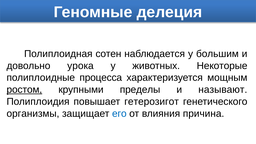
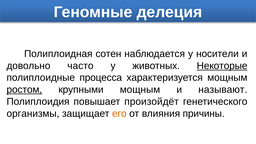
большим: большим -> носители
урока: урока -> часто
Некоторые underline: none -> present
крупными пределы: пределы -> мощным
гетерозигот: гетерозигот -> произойдёт
его colour: blue -> orange
причина: причина -> причины
